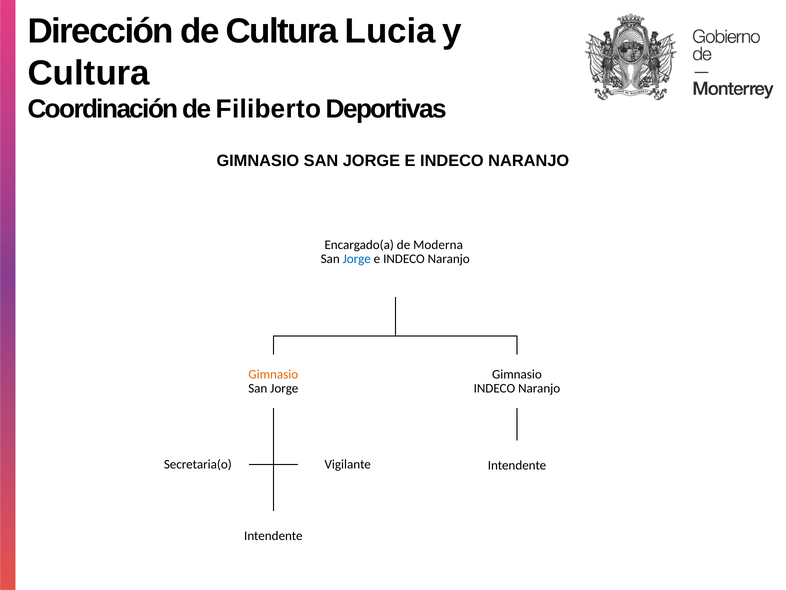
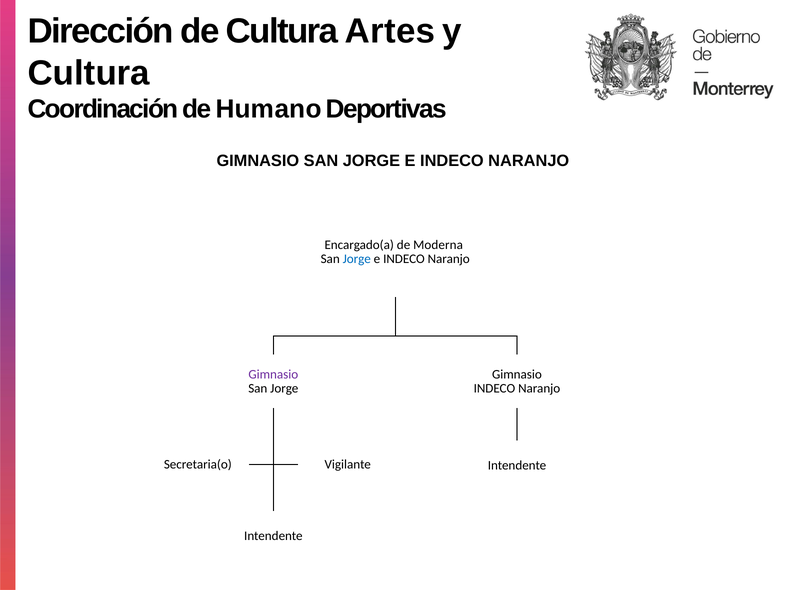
Lucia: Lucia -> Artes
Filiberto: Filiberto -> Humano
Gimnasio at (273, 374) colour: orange -> purple
